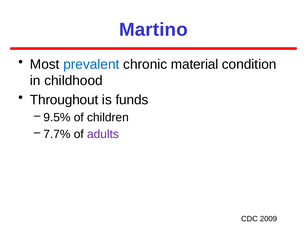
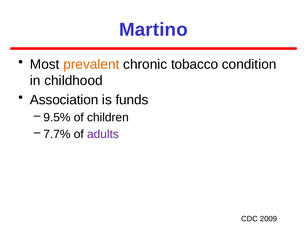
prevalent colour: blue -> orange
material: material -> tobacco
Throughout: Throughout -> Association
